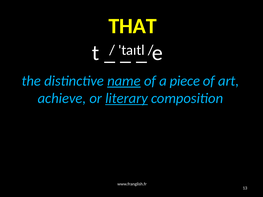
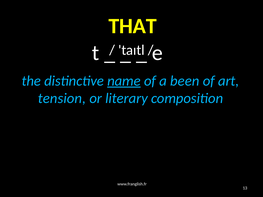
piece: piece -> been
achieve: achieve -> tension
literary underline: present -> none
